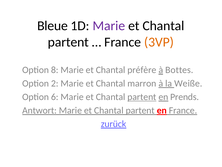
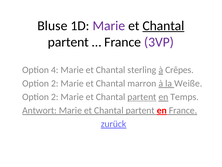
Bleue: Bleue -> Bluse
Chantal at (163, 26) underline: none -> present
3VP colour: orange -> purple
8: 8 -> 4
préfère: préfère -> sterling
Bottes: Bottes -> Crêpes
6 at (55, 97): 6 -> 2
Prends: Prends -> Temps
